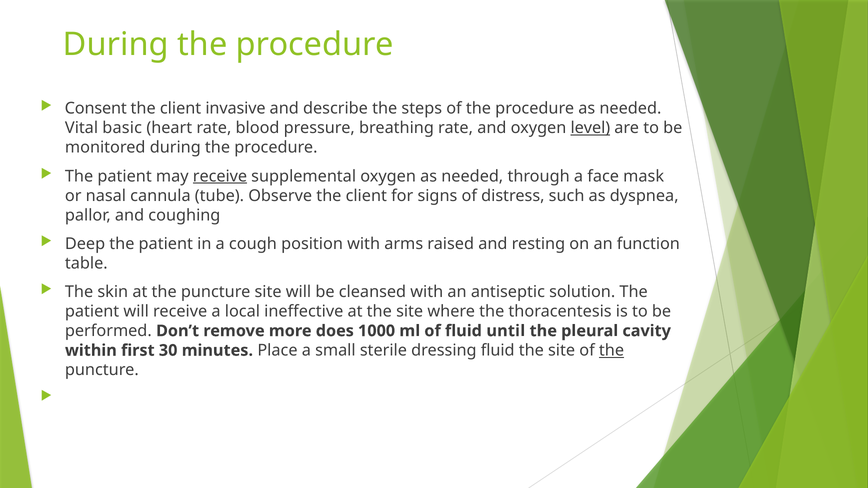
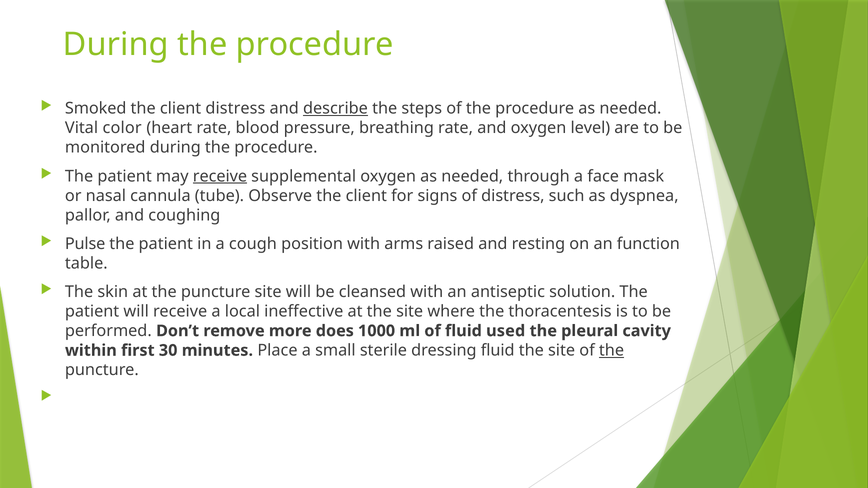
Consent: Consent -> Smoked
client invasive: invasive -> distress
describe underline: none -> present
basic: basic -> color
level underline: present -> none
Deep: Deep -> Pulse
until: until -> used
